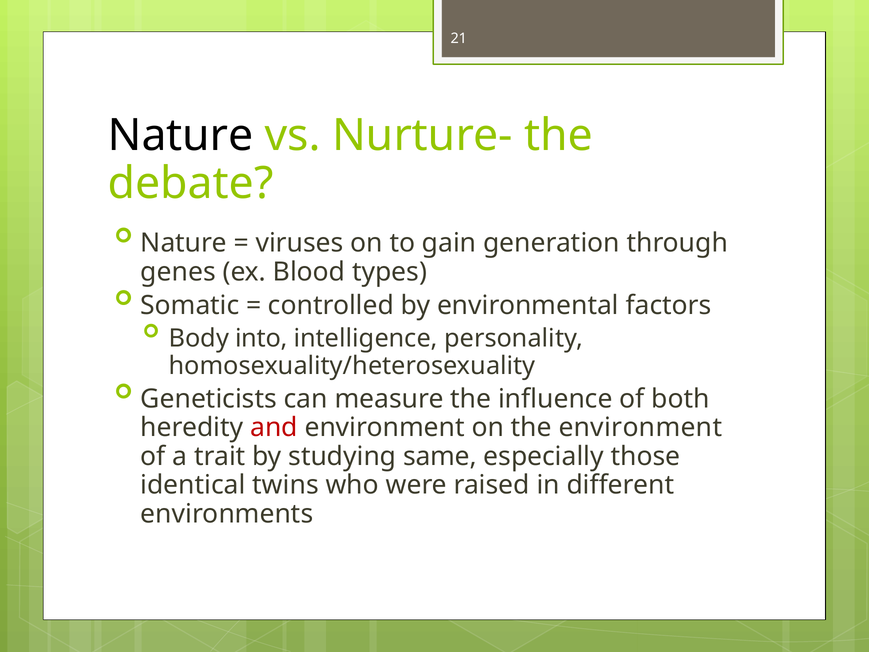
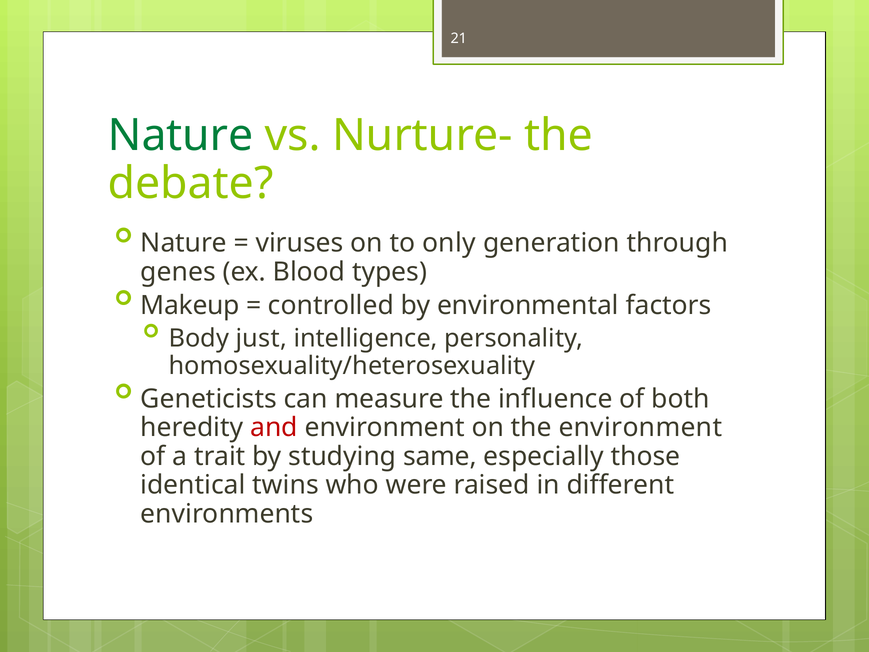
Nature at (181, 135) colour: black -> green
gain: gain -> only
Somatic: Somatic -> Makeup
into: into -> just
